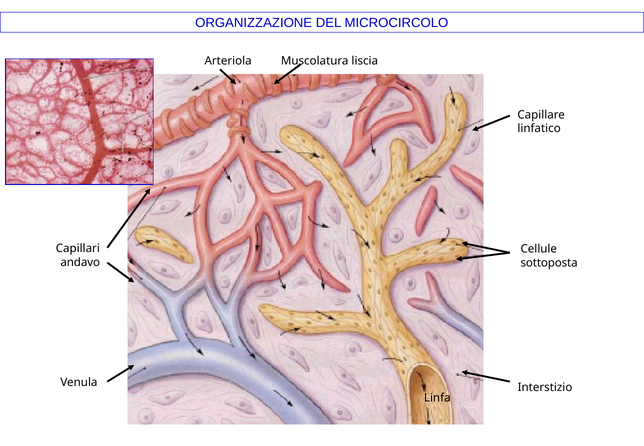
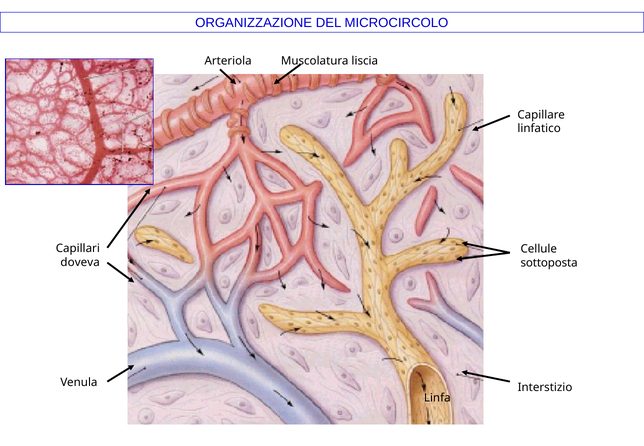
andavo: andavo -> doveva
